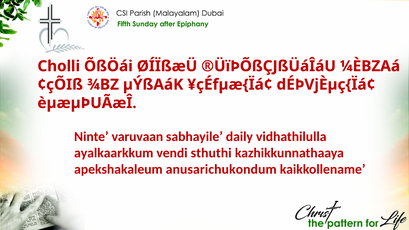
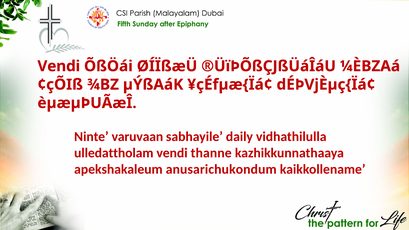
Cholli at (59, 66): Cholli -> Vendi
ayalkaarkkum: ayalkaarkkum -> ulledattholam
sthuthi: sthuthi -> thanne
